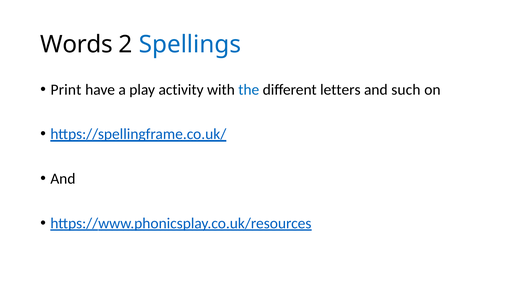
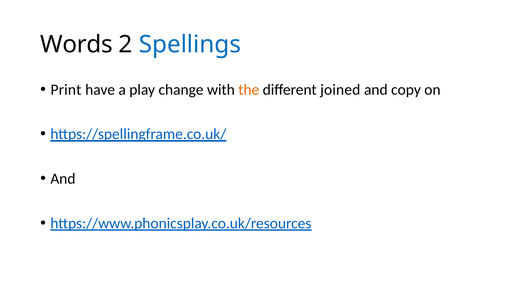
activity: activity -> change
the colour: blue -> orange
letters: letters -> joined
such: such -> copy
